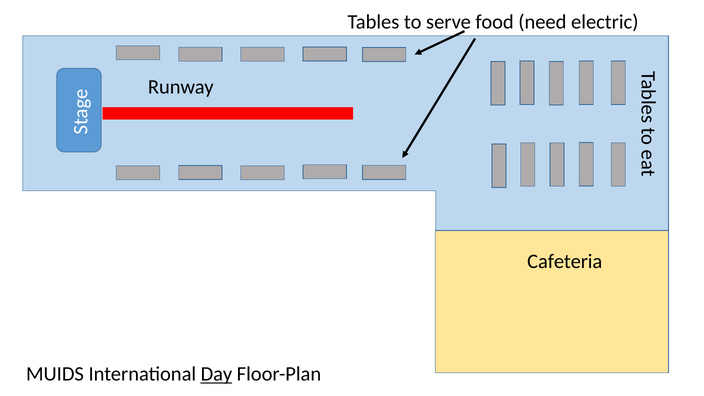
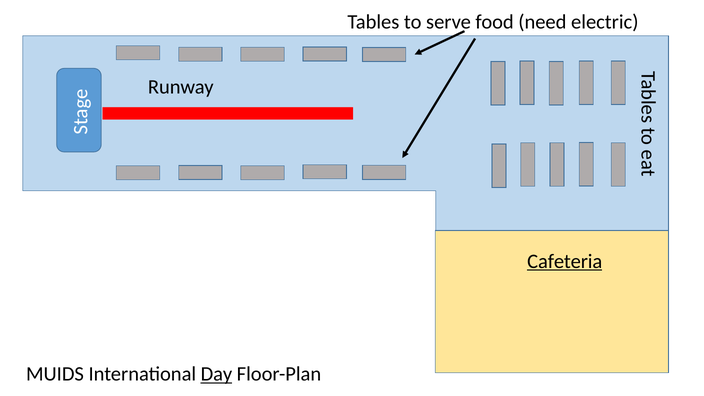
Cafeteria underline: none -> present
